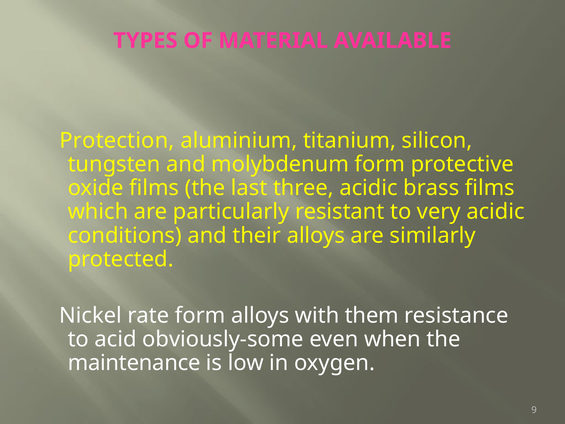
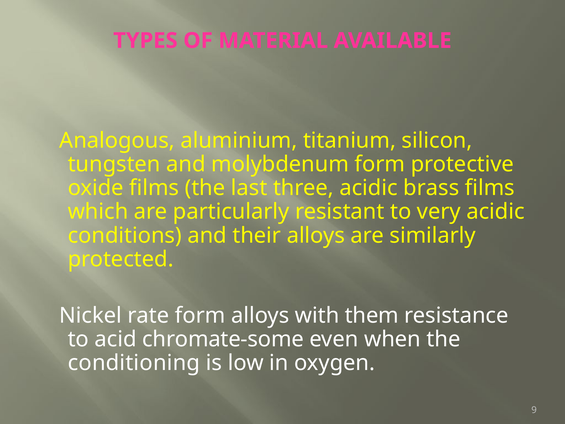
Protection: Protection -> Analogous
obviously-some: obviously-some -> chromate-some
maintenance: maintenance -> conditioning
